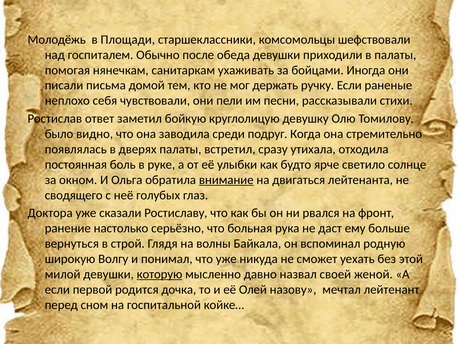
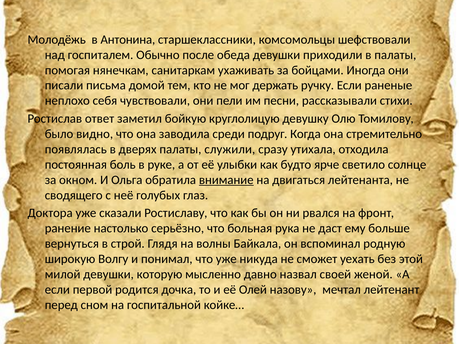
Площади: Площади -> Антонина
встретил: встретил -> служили
которую underline: present -> none
